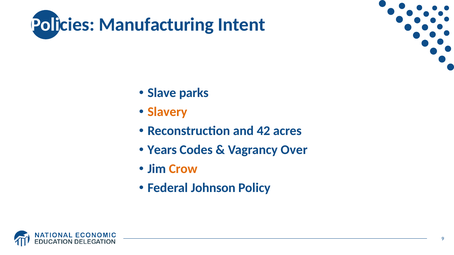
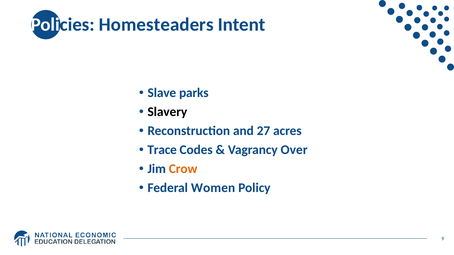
Manufacturing: Manufacturing -> Homesteaders
Slavery colour: orange -> black
42: 42 -> 27
Years: Years -> Trace
Johnson: Johnson -> Women
